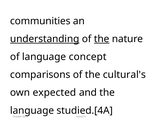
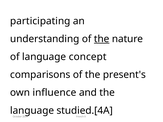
communities: communities -> participating
understanding underline: present -> none
cultural's: cultural's -> present's
expected: expected -> influence
